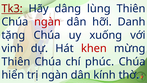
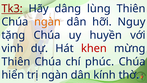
ngàn at (47, 22) colour: red -> orange
Danh: Danh -> Nguy
xuống: xuống -> huyền
